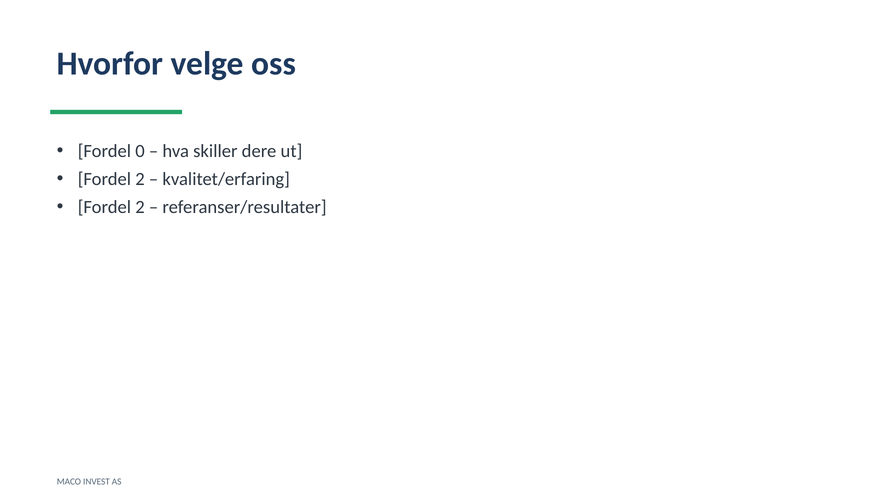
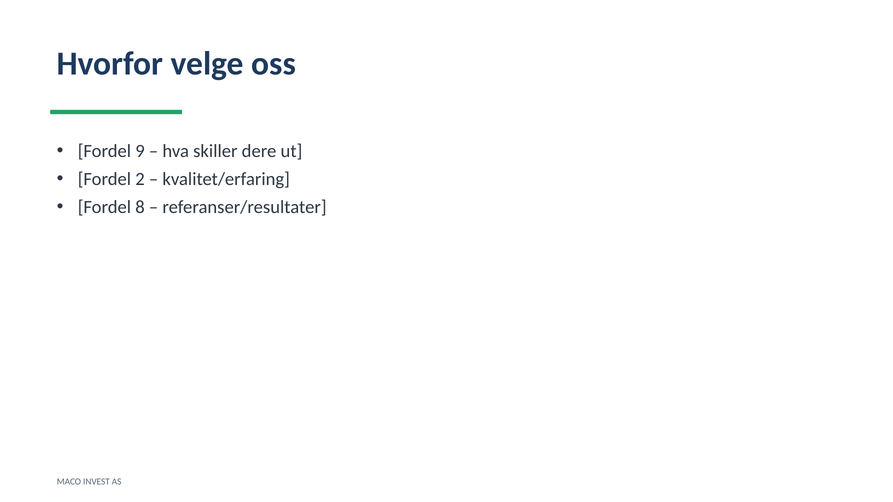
0: 0 -> 9
2 at (140, 207): 2 -> 8
